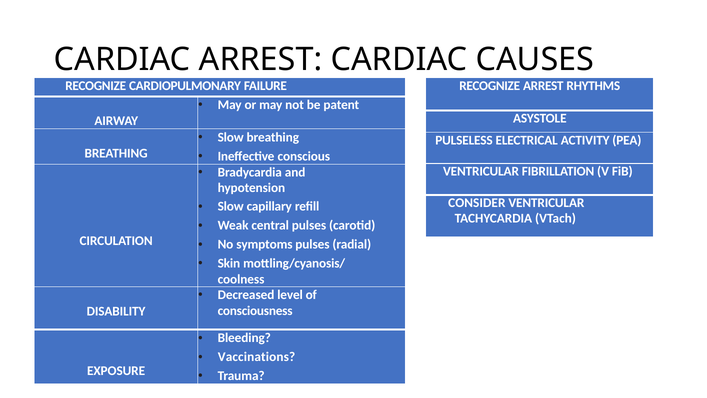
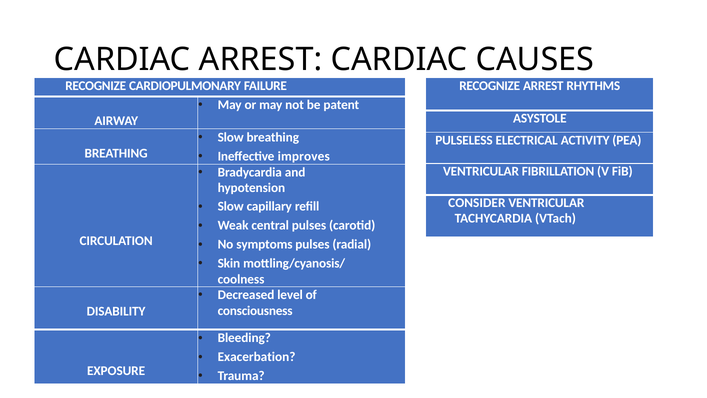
conscious: conscious -> improves
Vaccinations: Vaccinations -> Exacerbation
